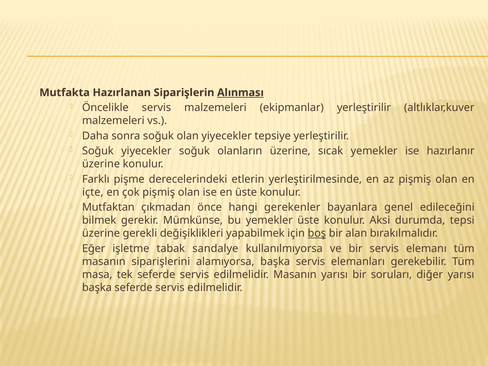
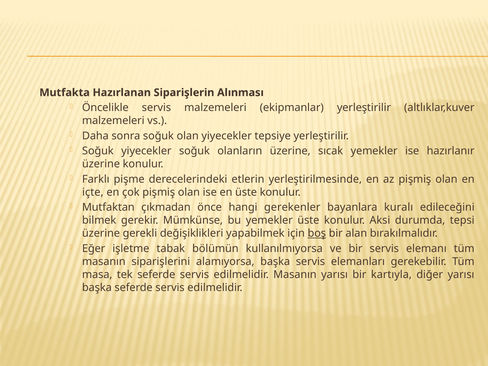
Alınması underline: present -> none
genel: genel -> kuralı
sandalye: sandalye -> bölümün
soruları: soruları -> kartıyla
